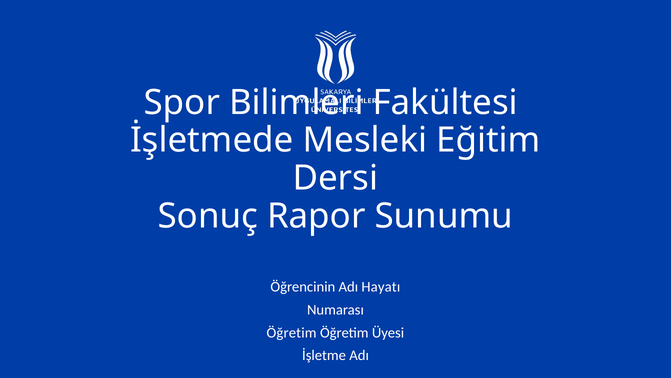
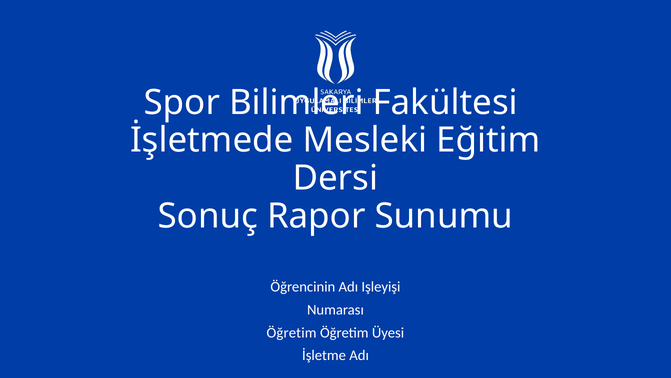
Hayatı: Hayatı -> Işleyişi
